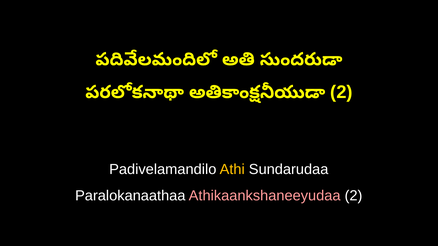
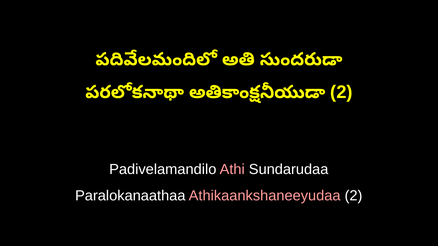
Athi colour: yellow -> pink
